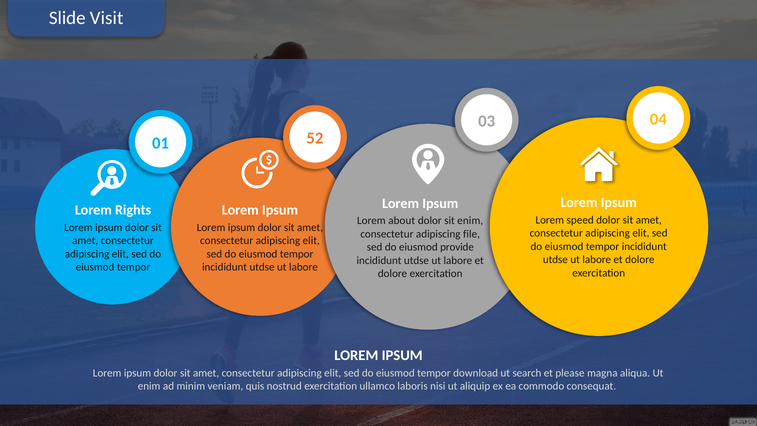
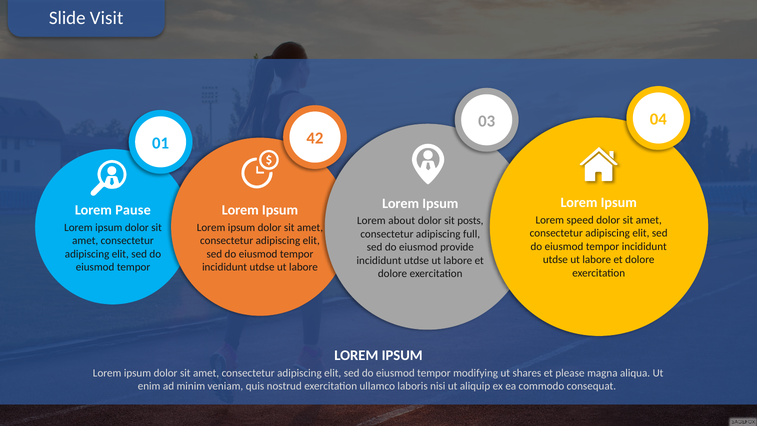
52: 52 -> 42
Rights: Rights -> Pause
sit enim: enim -> posts
file: file -> full
download: download -> modifying
search: search -> shares
